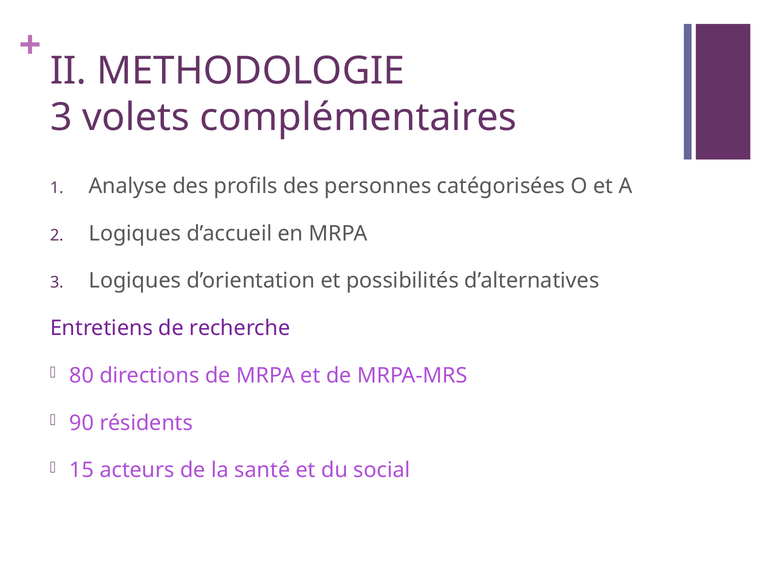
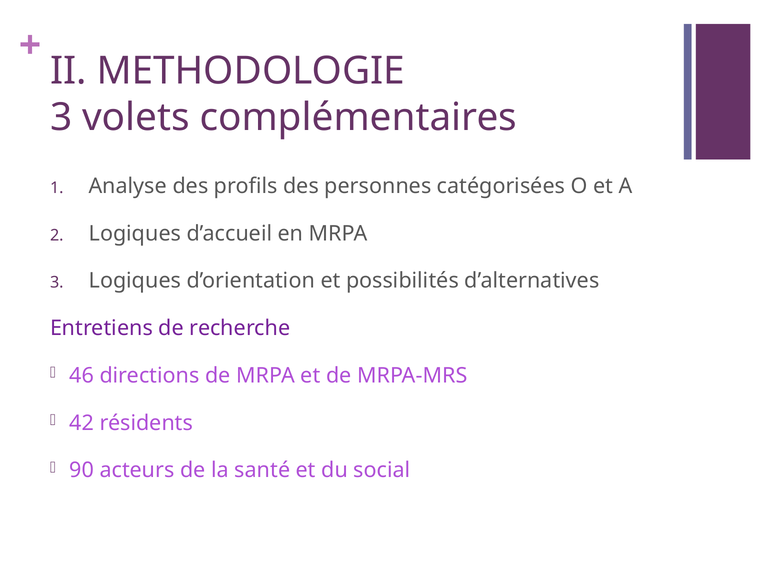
80: 80 -> 46
90: 90 -> 42
15: 15 -> 90
